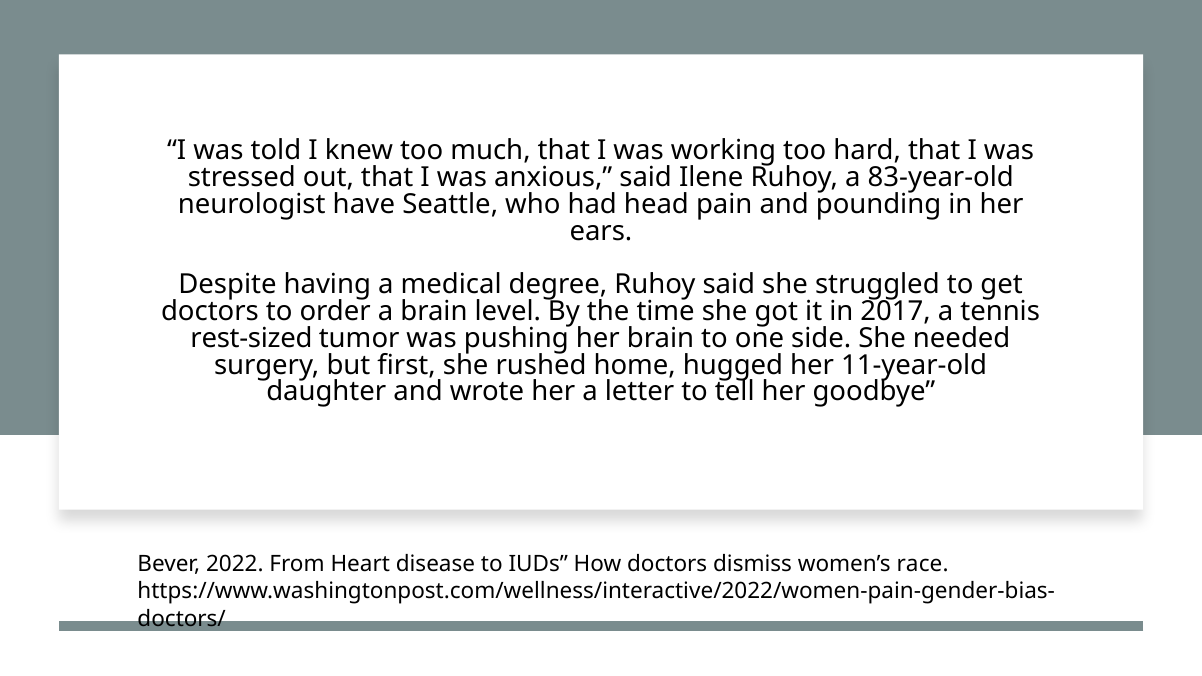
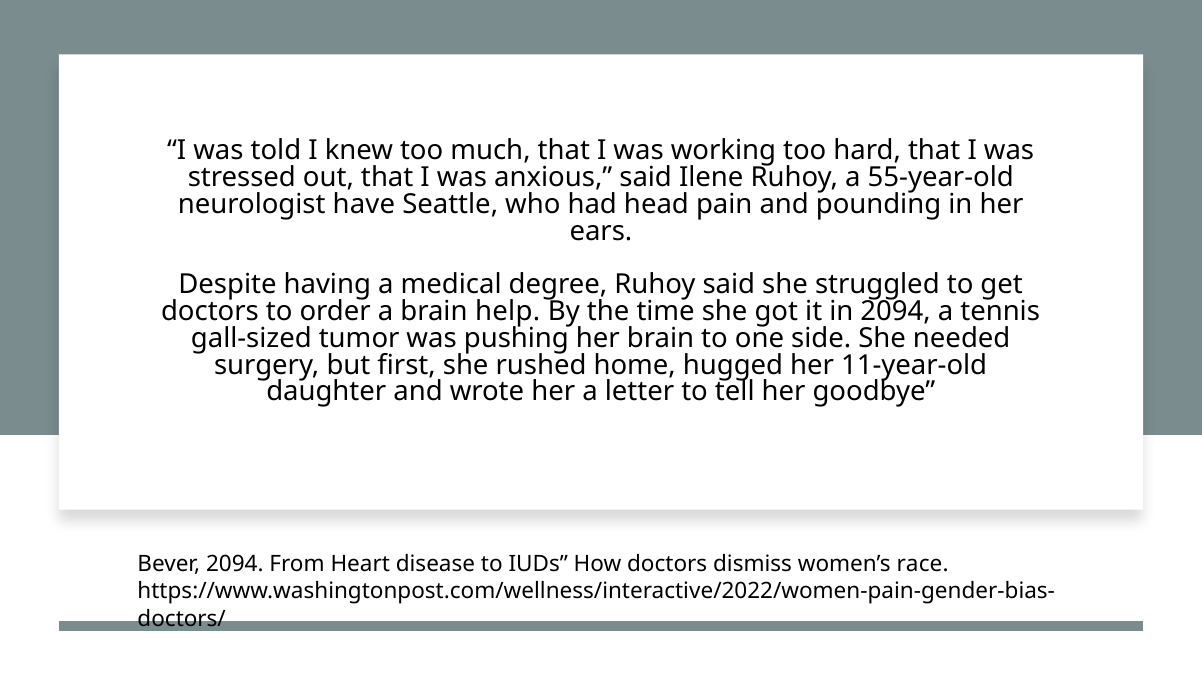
83-year-old: 83-year-old -> 55-year-old
level: level -> help
in 2017: 2017 -> 2094
rest-sized: rest-sized -> gall-sized
Bever 2022: 2022 -> 2094
